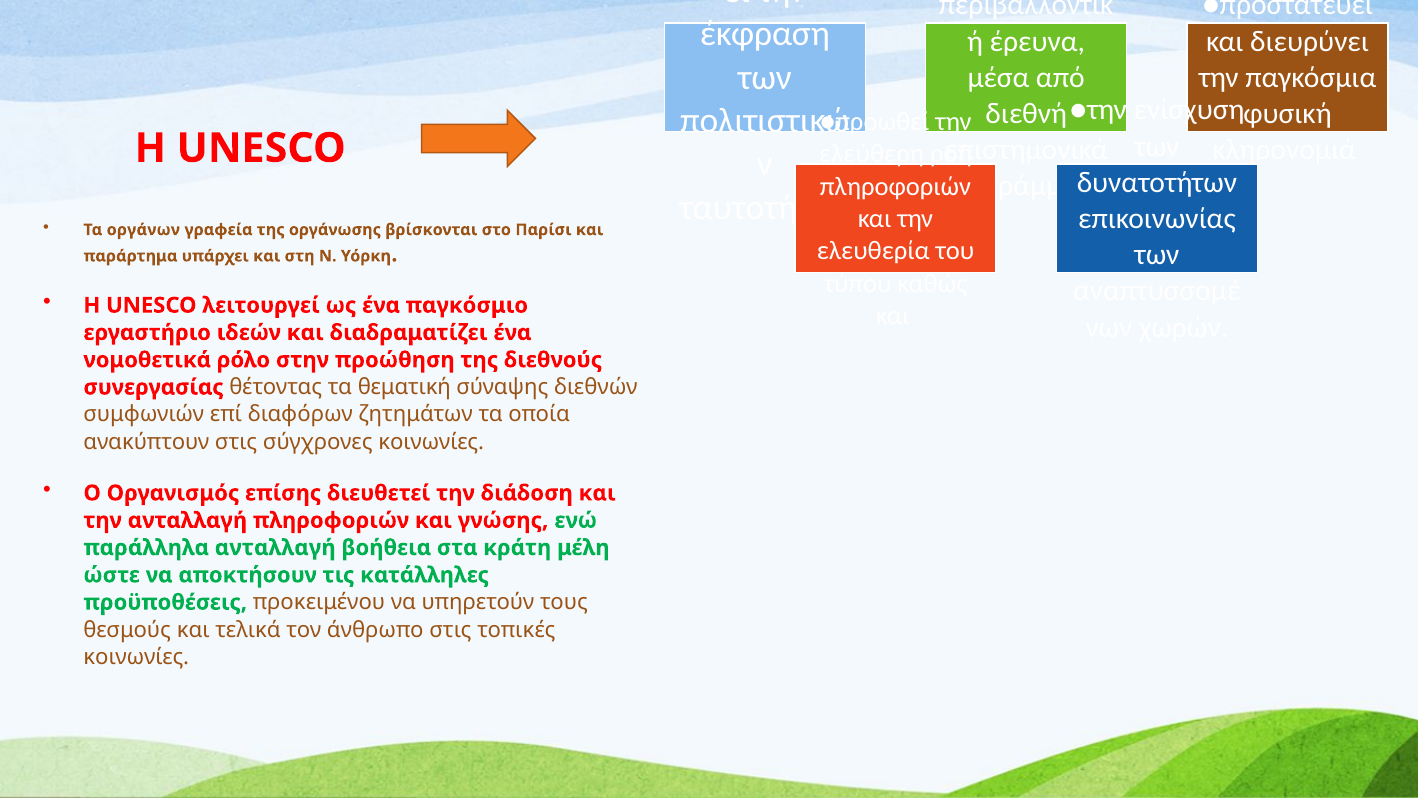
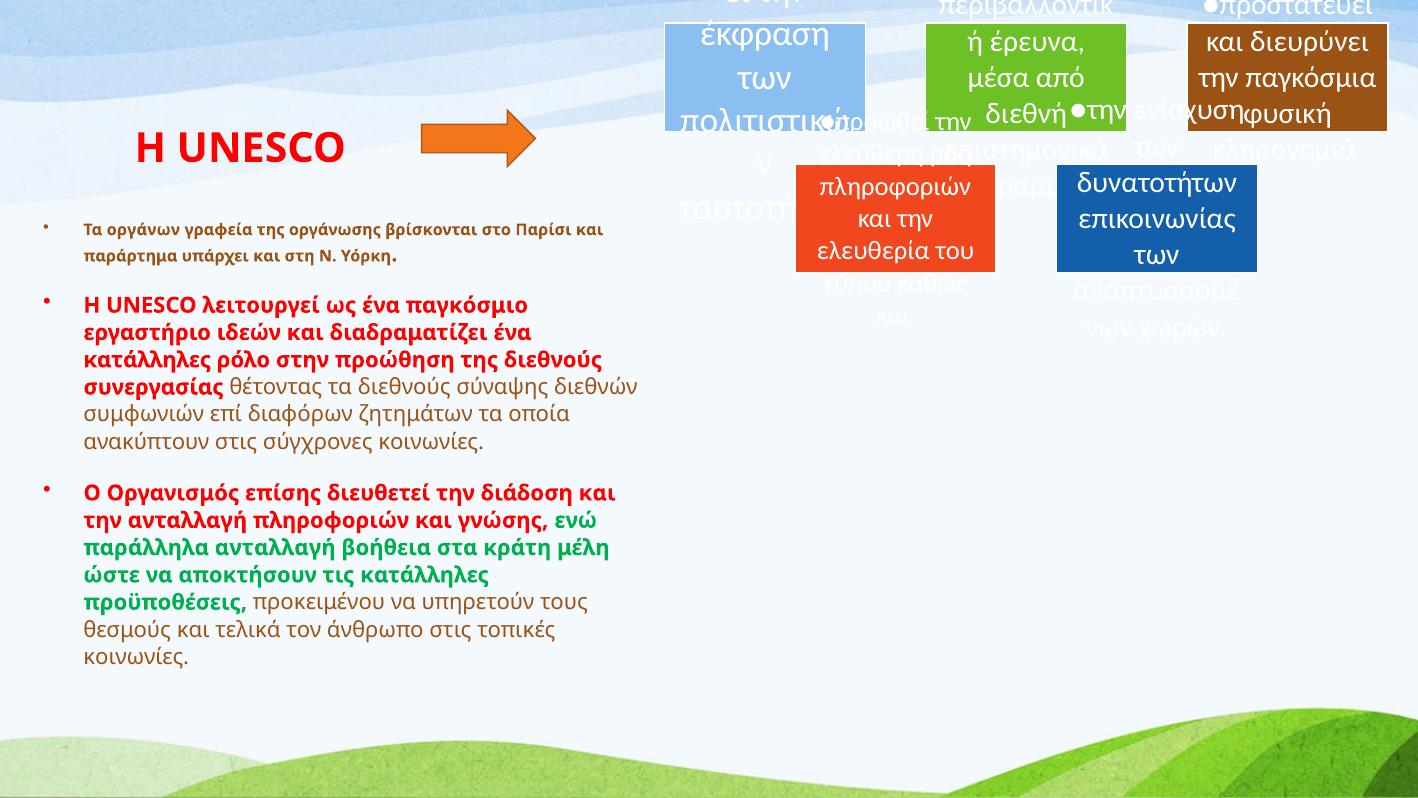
νομοθετικά at (147, 360): νομοθετικά -> κατάλληλες
τα θεματική: θεματική -> διεθνούς
